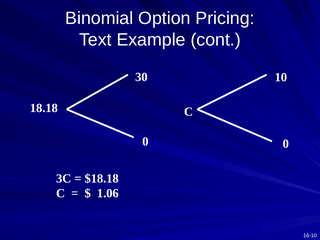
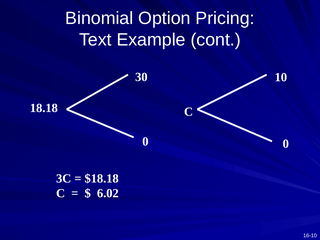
1.06: 1.06 -> 6.02
